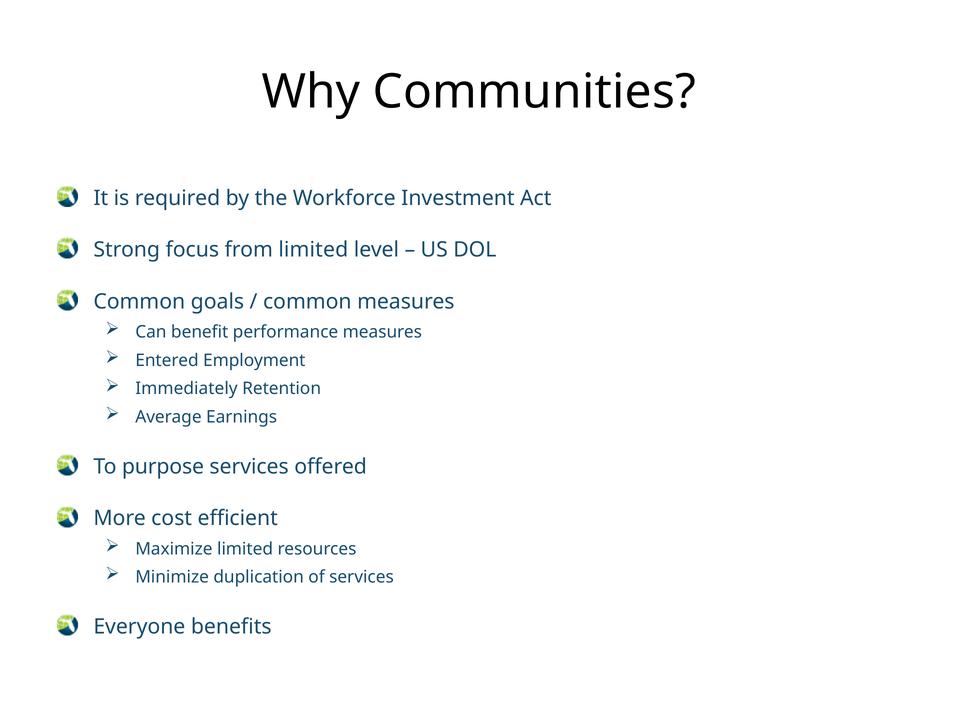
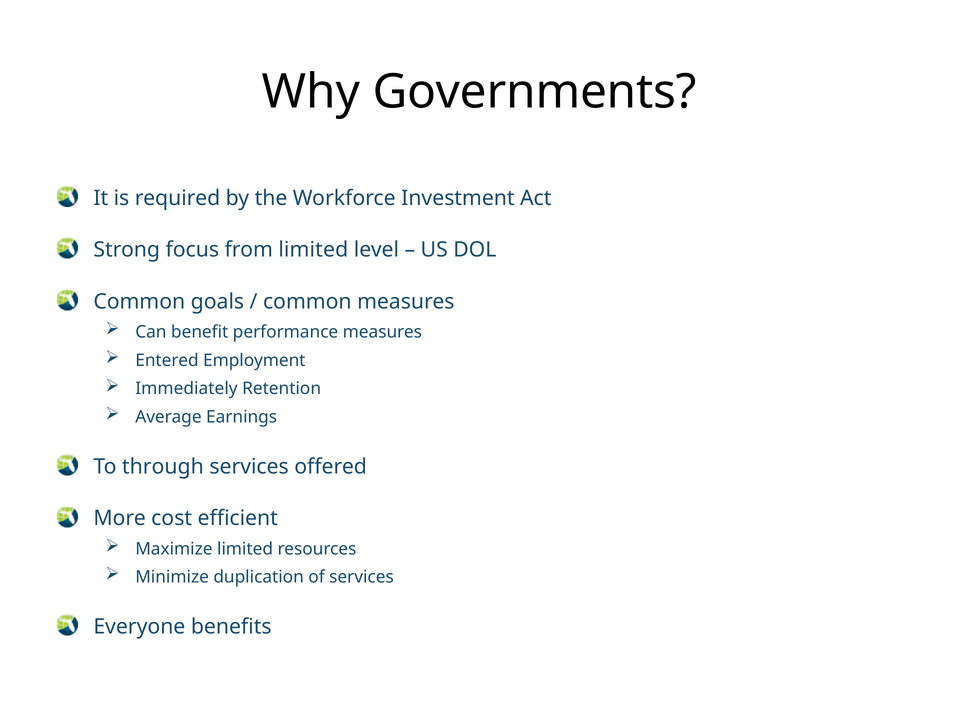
Communities: Communities -> Governments
purpose: purpose -> through
